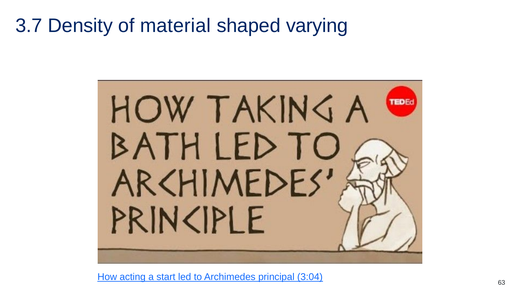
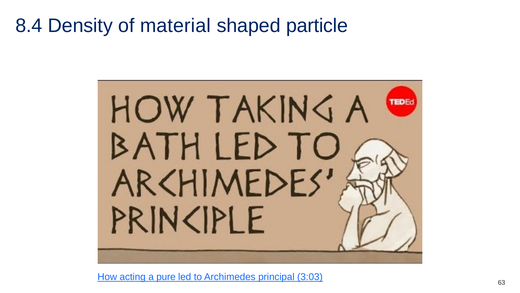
3.7: 3.7 -> 8.4
varying: varying -> particle
start: start -> pure
3:04: 3:04 -> 3:03
